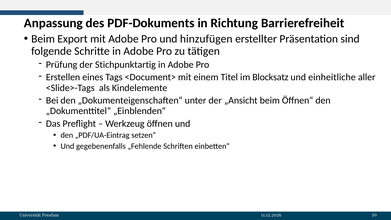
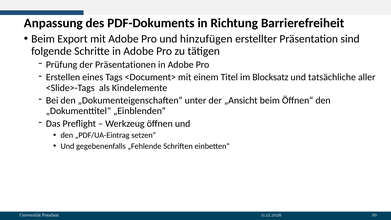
Stichpunktartig: Stichpunktartig -> Präsentationen
einheitliche: einheitliche -> tatsächliche
